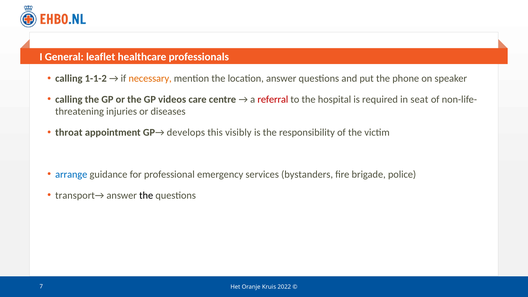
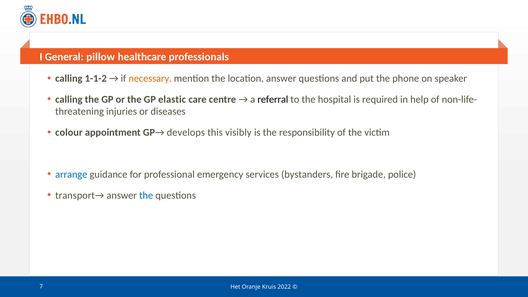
leaflet: leaflet -> pillow
videos: videos -> elastic
referral colour: red -> black
seat: seat -> help
throat: throat -> colour
the at (146, 195) colour: black -> blue
